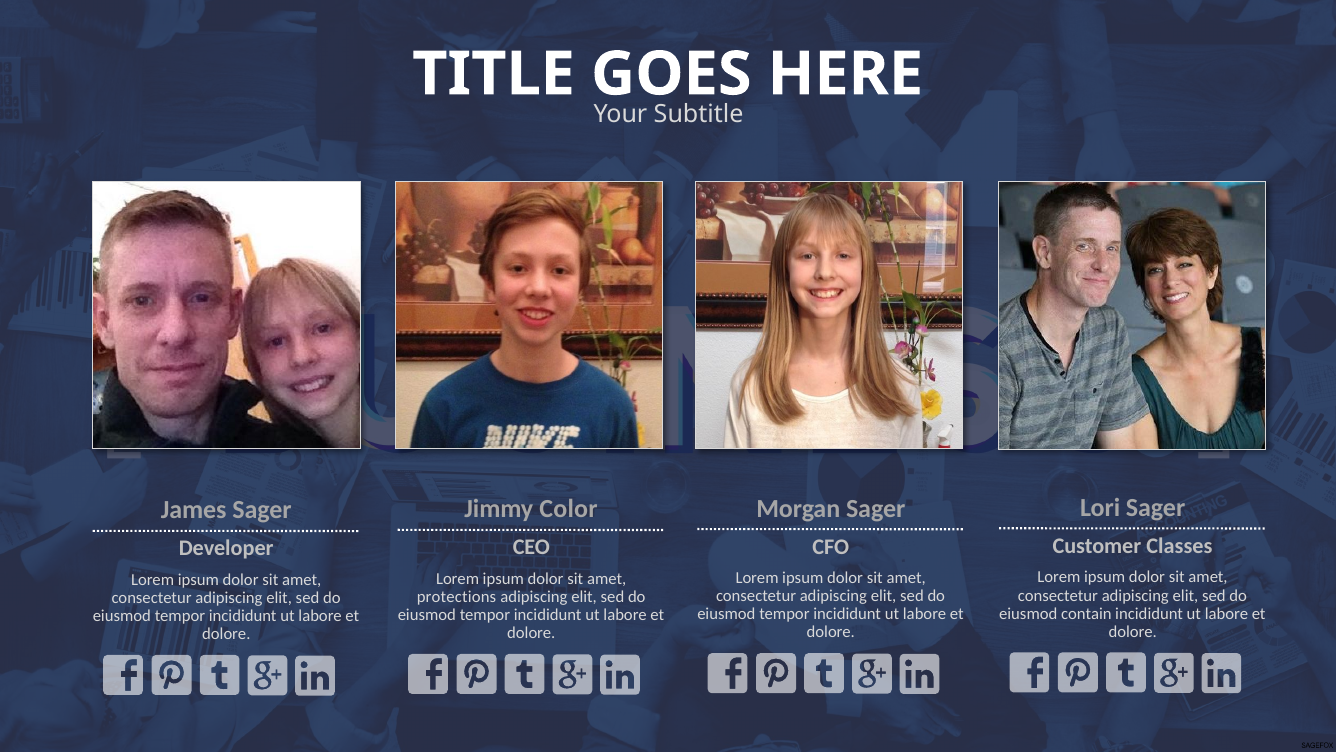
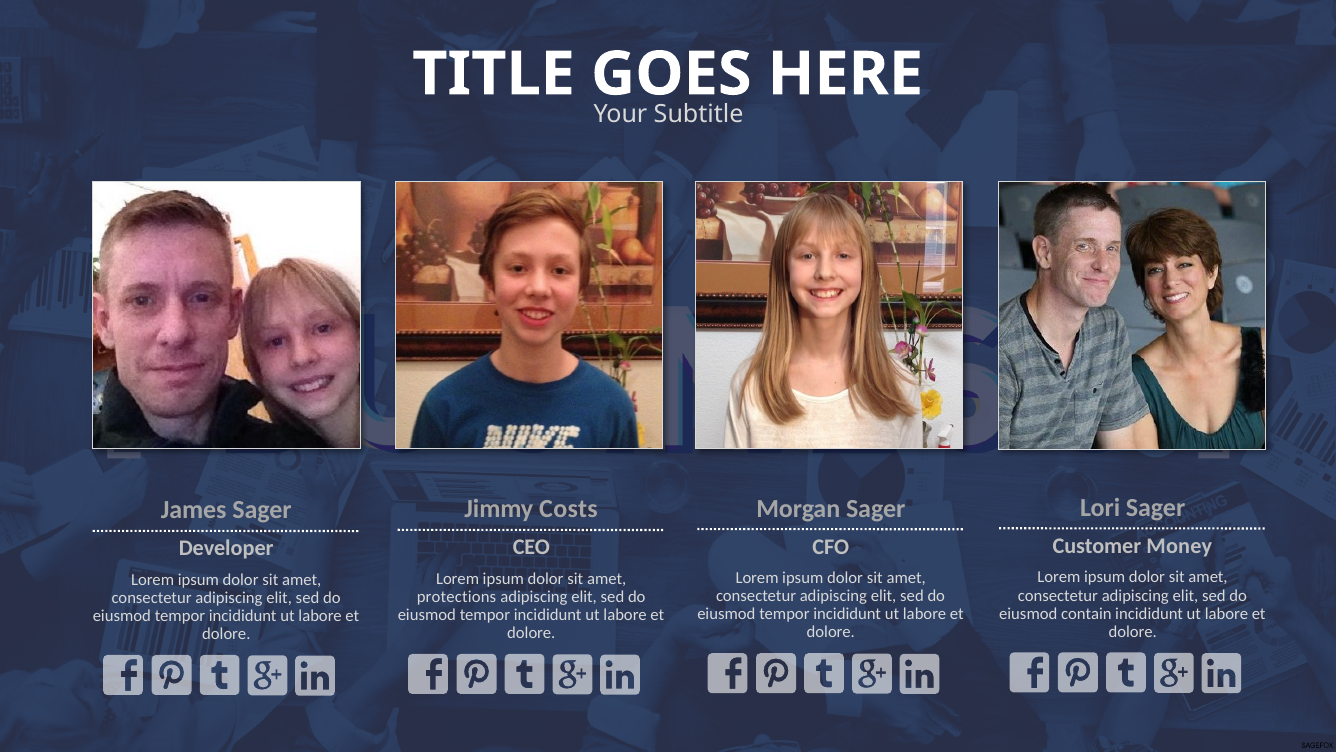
Color: Color -> Costs
Classes: Classes -> Money
